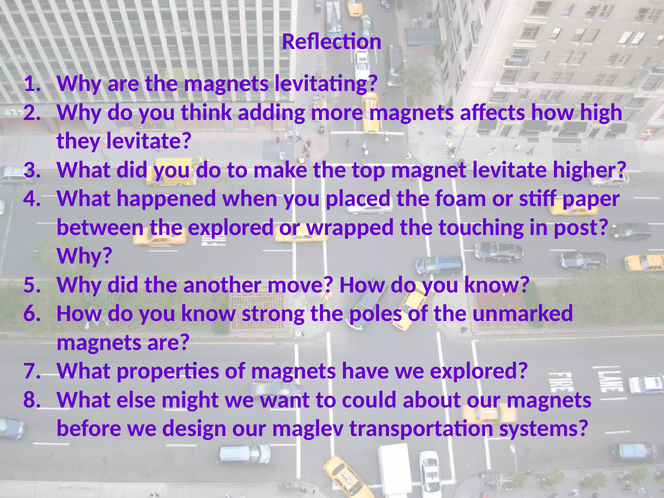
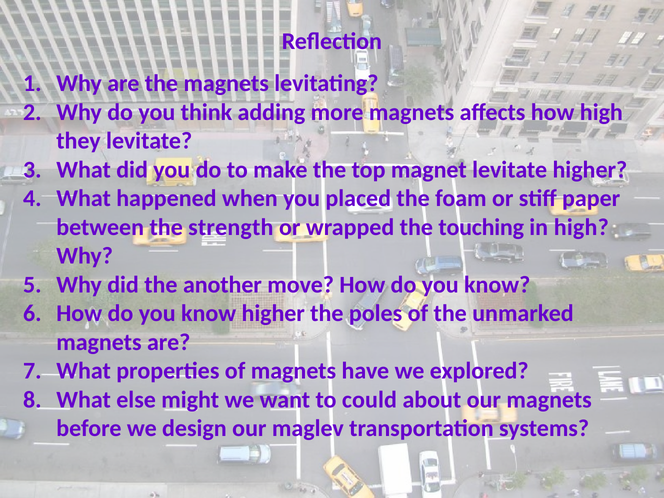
the explored: explored -> strength
in post: post -> high
know strong: strong -> higher
